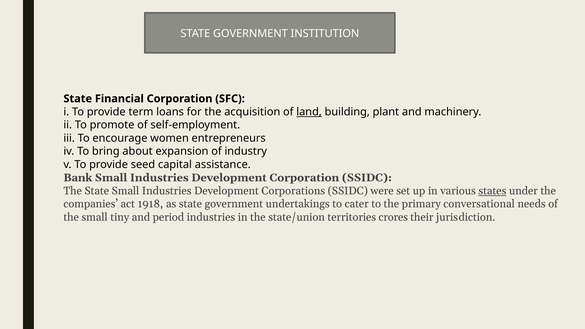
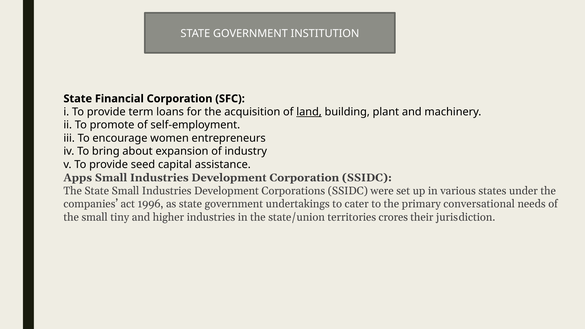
Bank: Bank -> Apps
states underline: present -> none
1918: 1918 -> 1996
period: period -> higher
